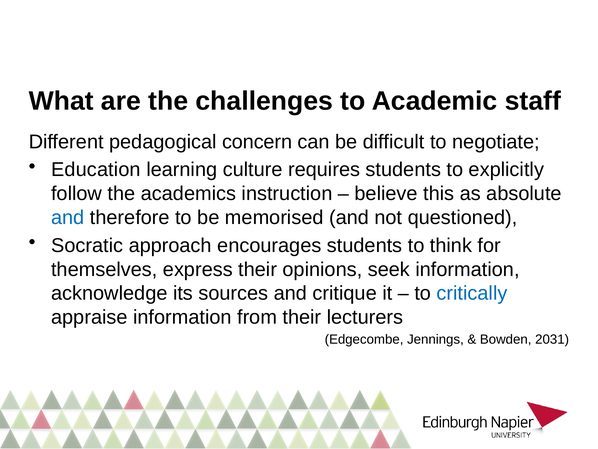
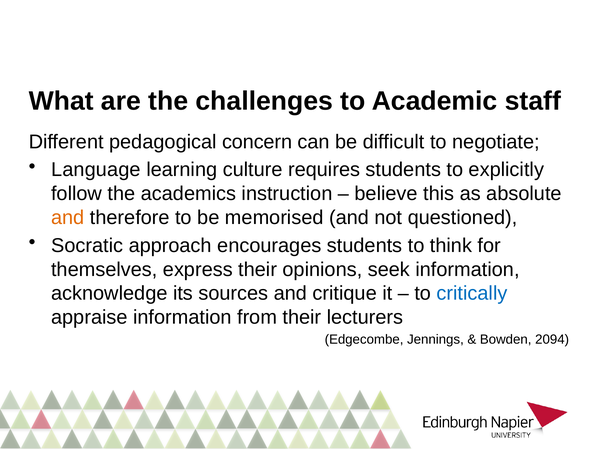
Education: Education -> Language
and at (68, 217) colour: blue -> orange
2031: 2031 -> 2094
